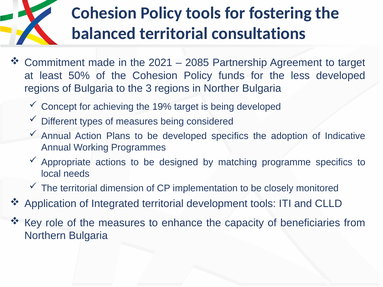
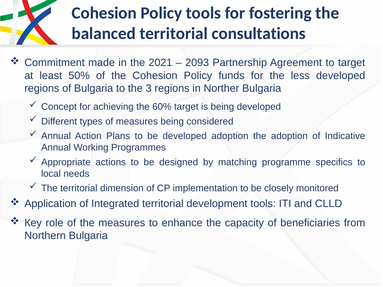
2085: 2085 -> 2093
19%: 19% -> 60%
developed specifics: specifics -> adoption
